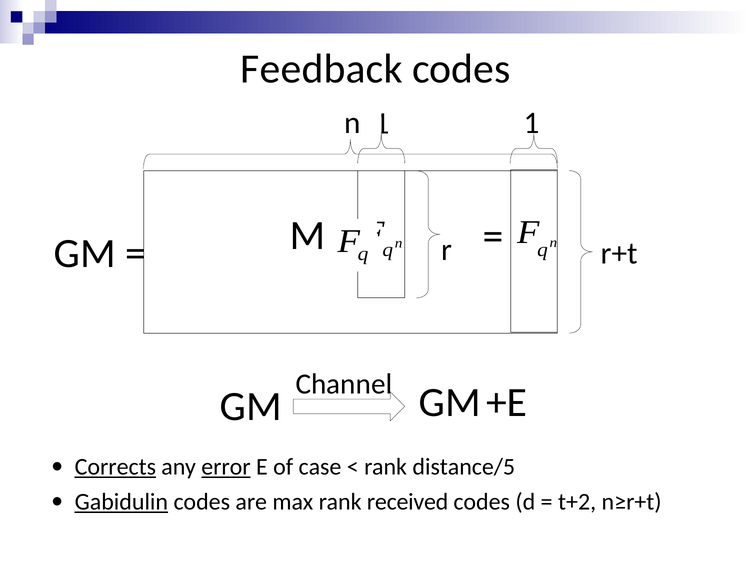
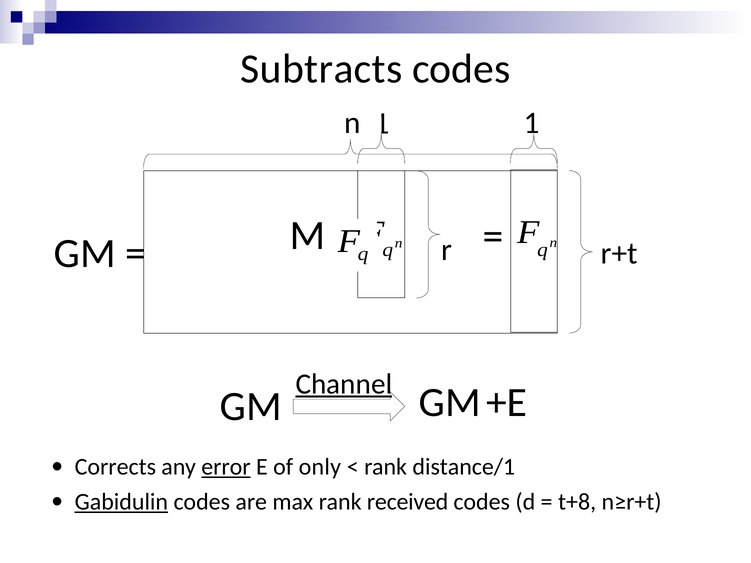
Feedback: Feedback -> Subtracts
Channel underline: none -> present
Corrects underline: present -> none
case: case -> only
distance/5: distance/5 -> distance/1
t+2: t+2 -> t+8
